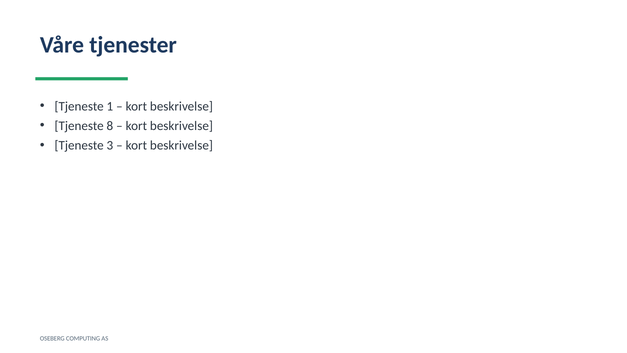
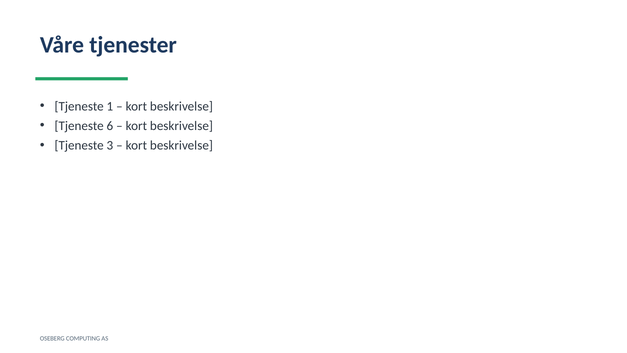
8: 8 -> 6
